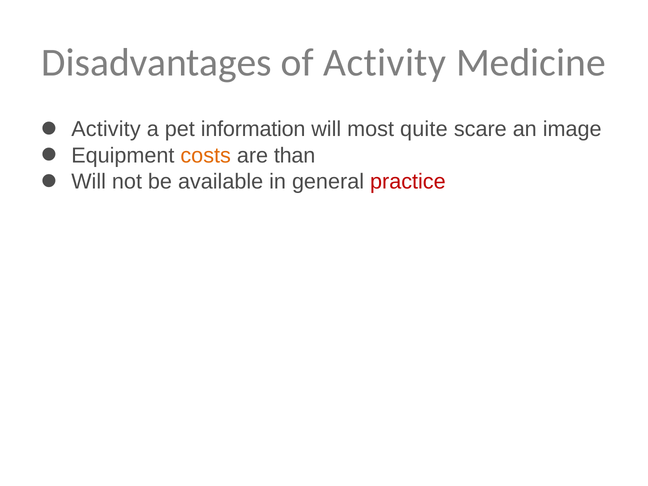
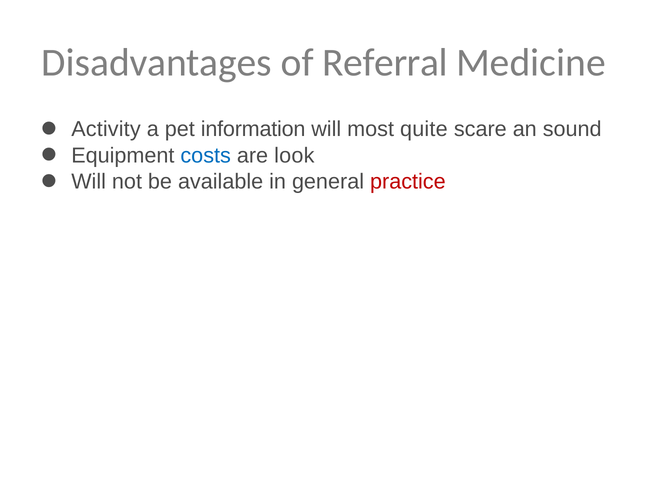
of Activity: Activity -> Referral
image: image -> sound
costs colour: orange -> blue
than: than -> look
